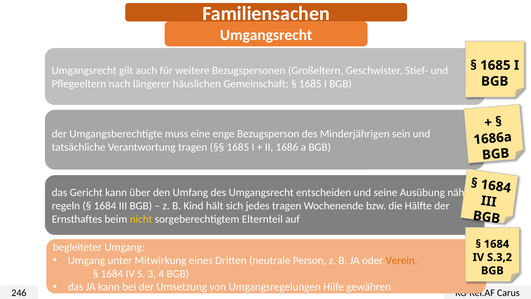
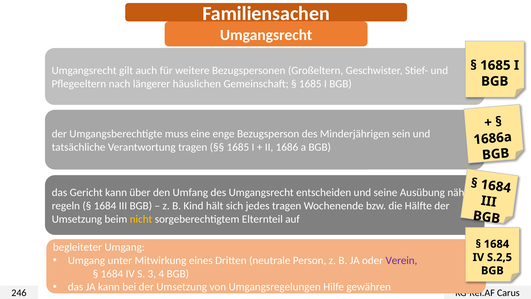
Ernsthaftes at (77, 219): Ernsthaftes -> Umsetzung
Verein colour: orange -> purple
S.3,2: S.3,2 -> S.2,5
